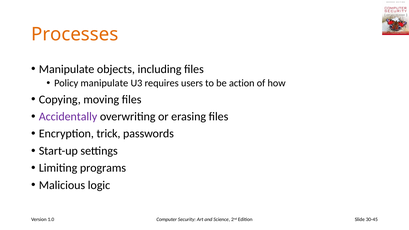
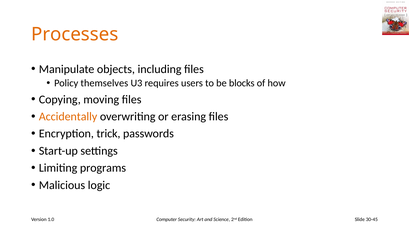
Policy manipulate: manipulate -> themselves
action: action -> blocks
Accidentally colour: purple -> orange
